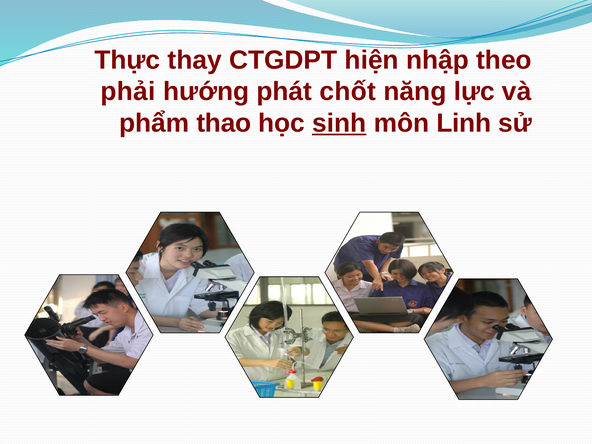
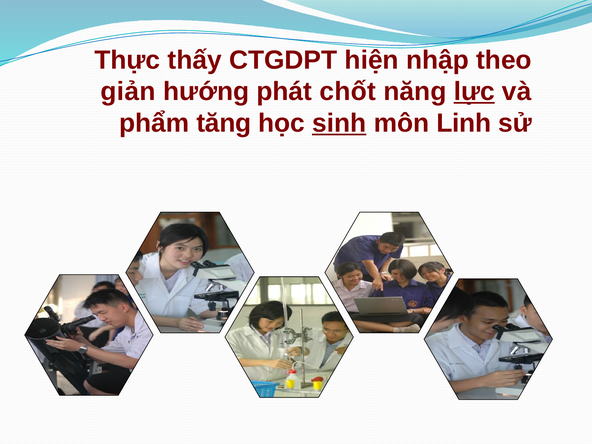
thay: thay -> thấy
phải: phải -> giản
lực underline: none -> present
thao: thao -> tăng
